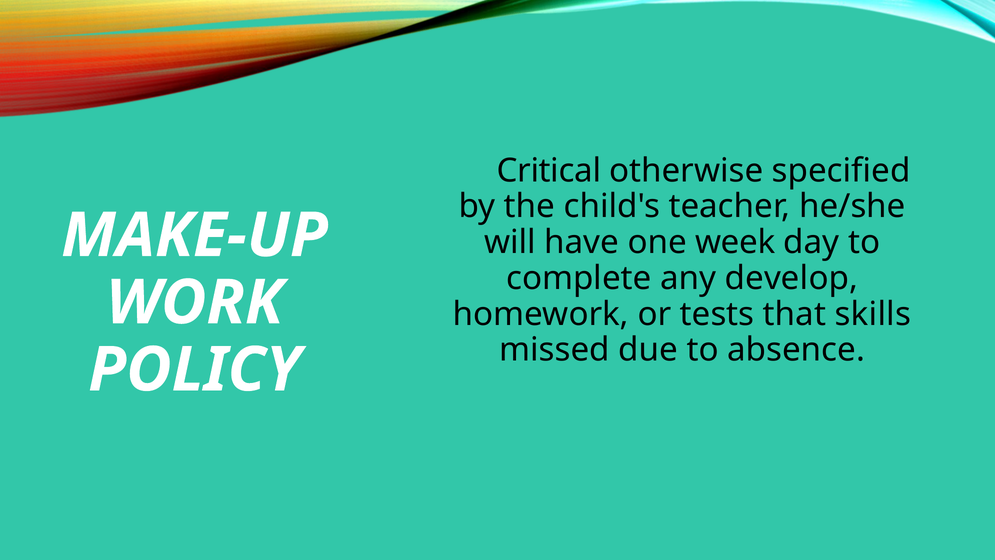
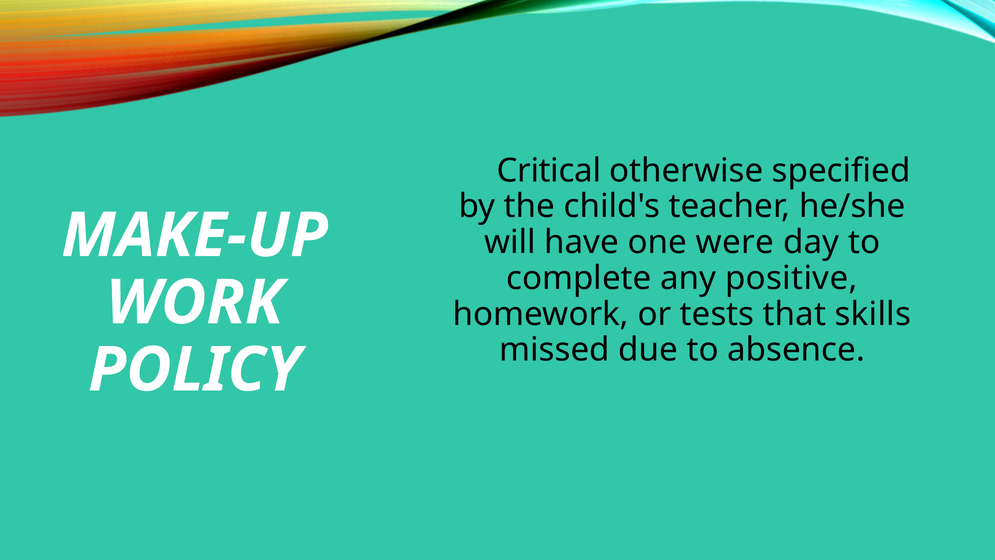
week: week -> were
develop: develop -> positive
